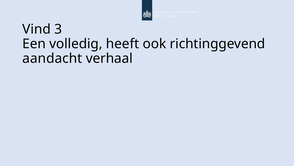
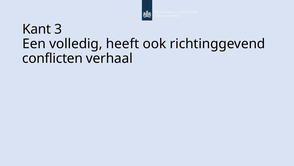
Vind: Vind -> Kant
aandacht: aandacht -> conflicten
